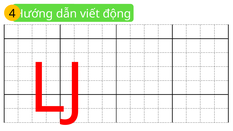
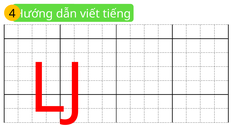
động: động -> tiếng
